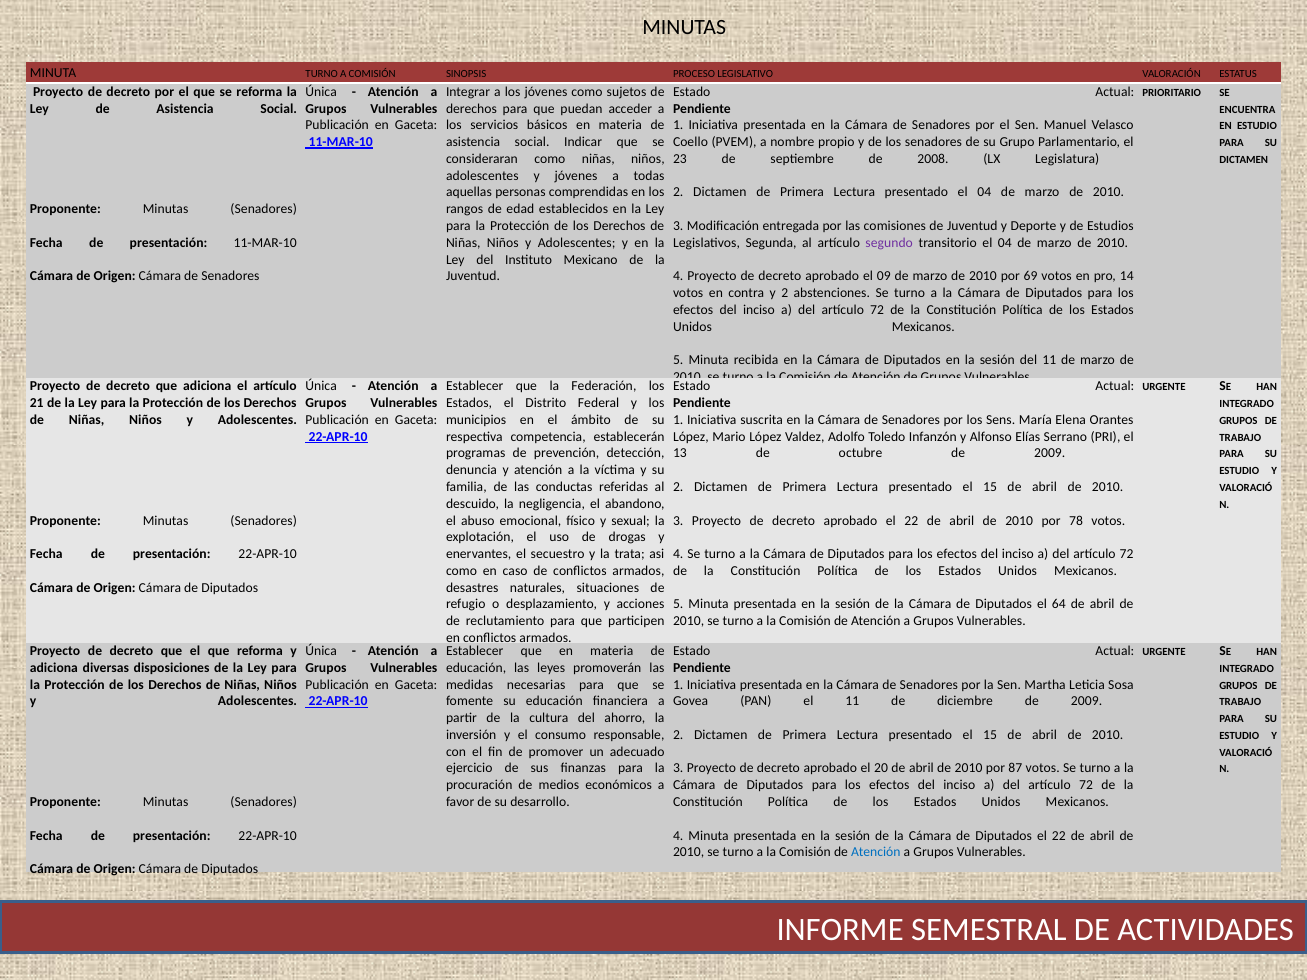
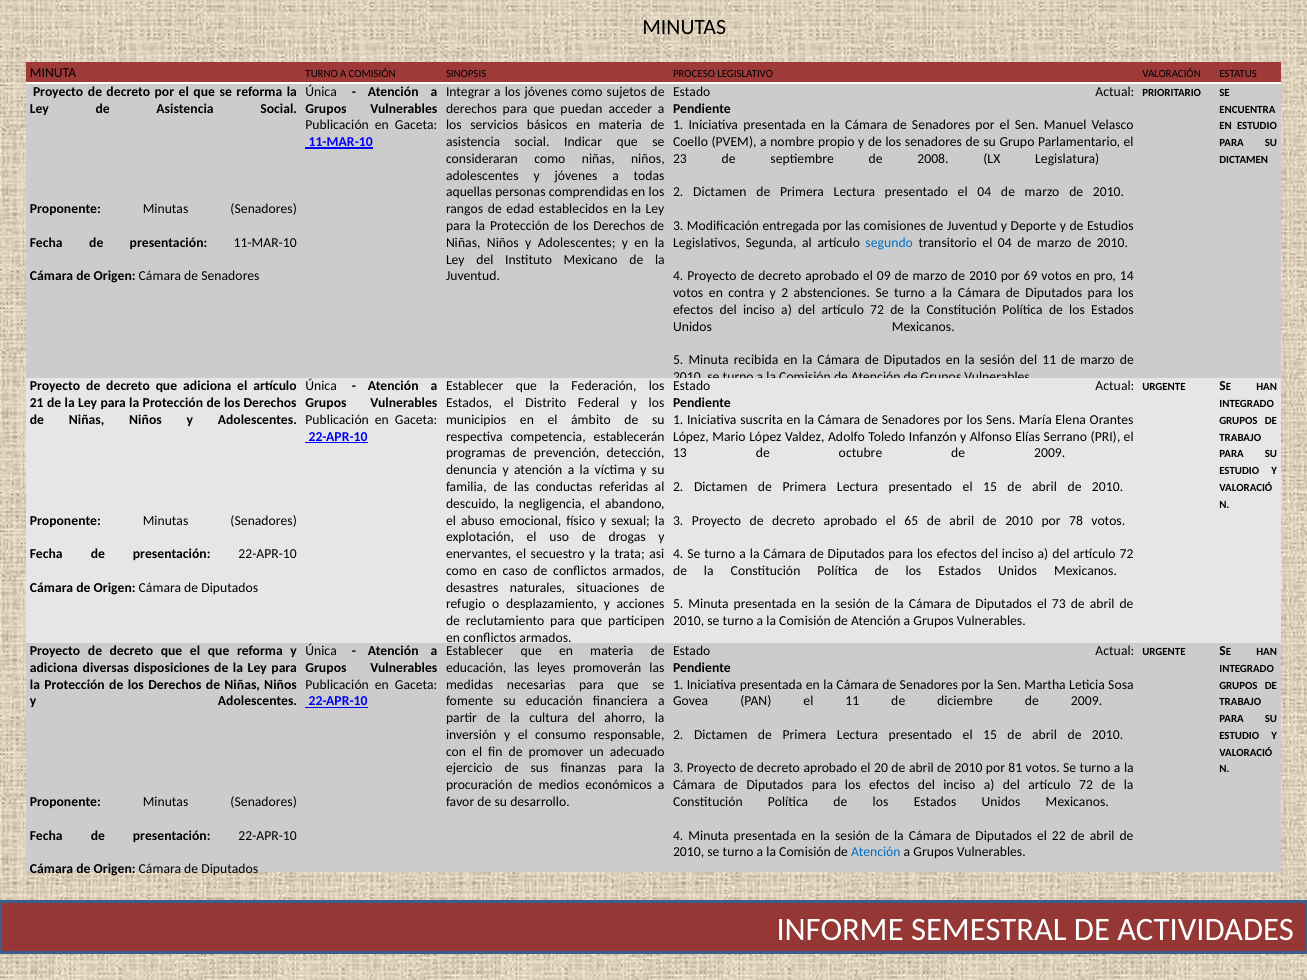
segundo colour: purple -> blue
aprobado el 22: 22 -> 65
64: 64 -> 73
87: 87 -> 81
